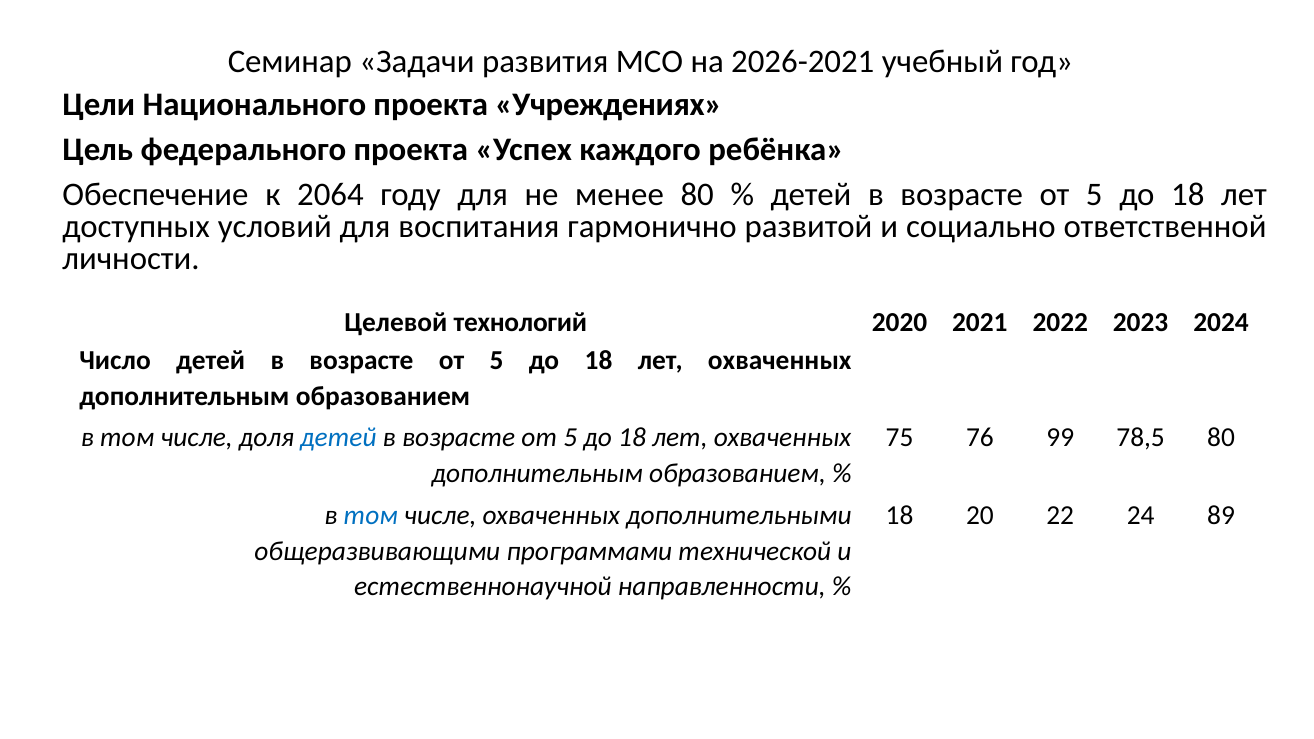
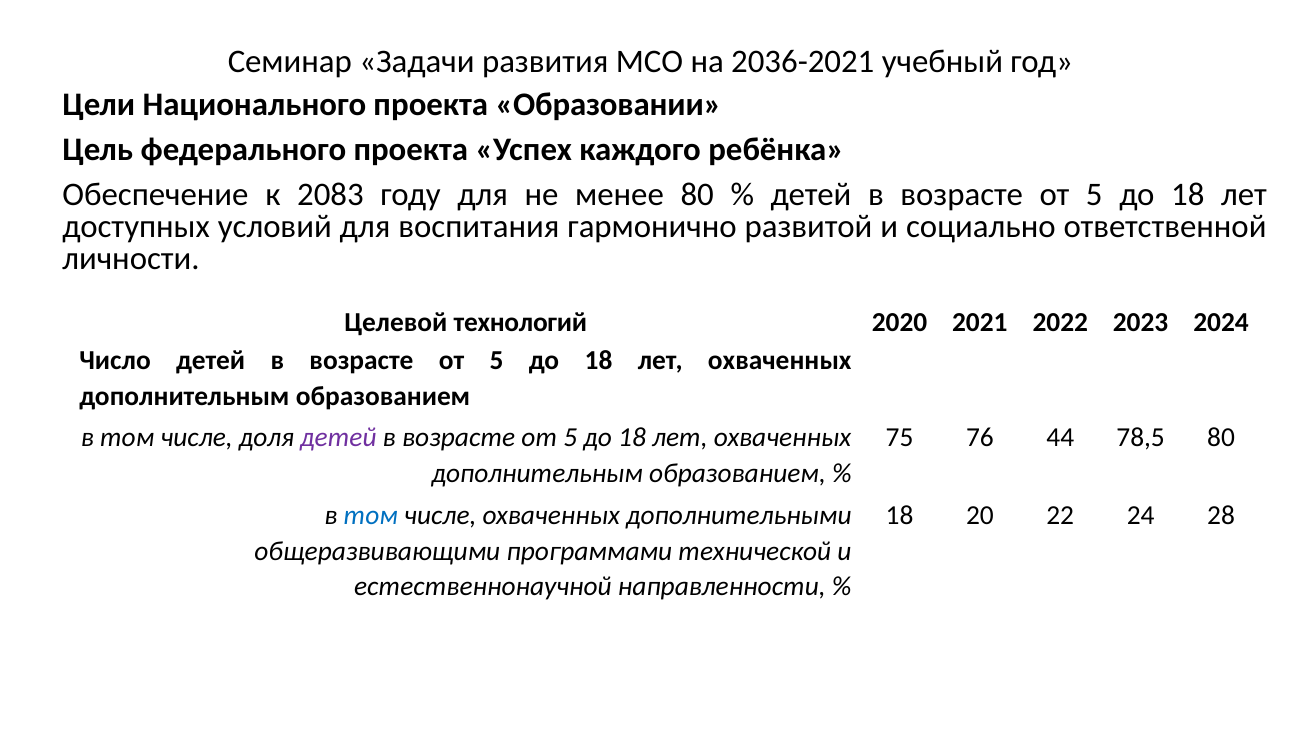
2026-2021: 2026-2021 -> 2036-2021
Учреждениях: Учреждениях -> Образовании
2064: 2064 -> 2083
детей at (338, 438) colour: blue -> purple
99: 99 -> 44
89: 89 -> 28
